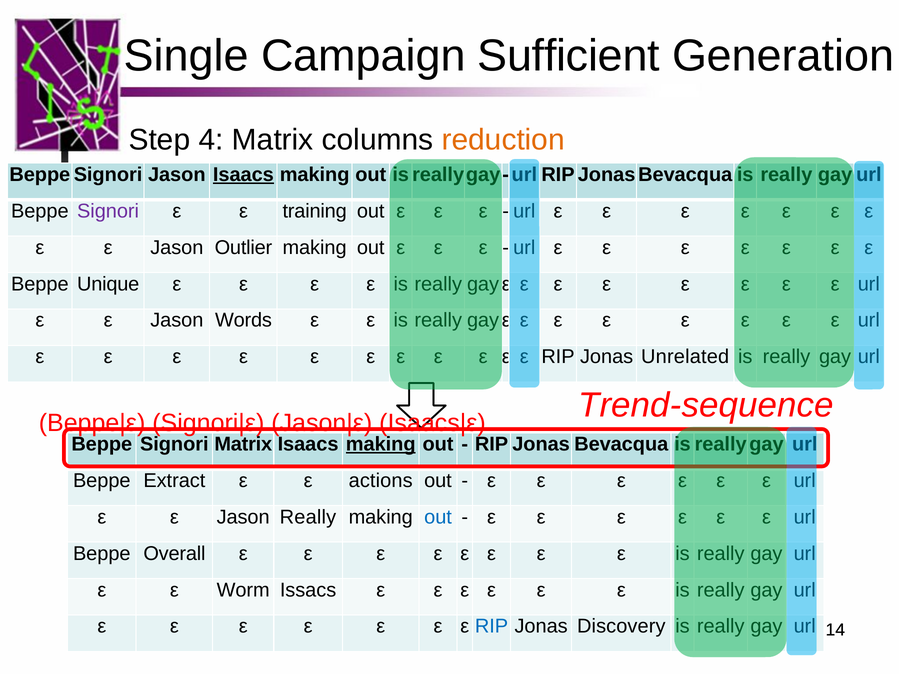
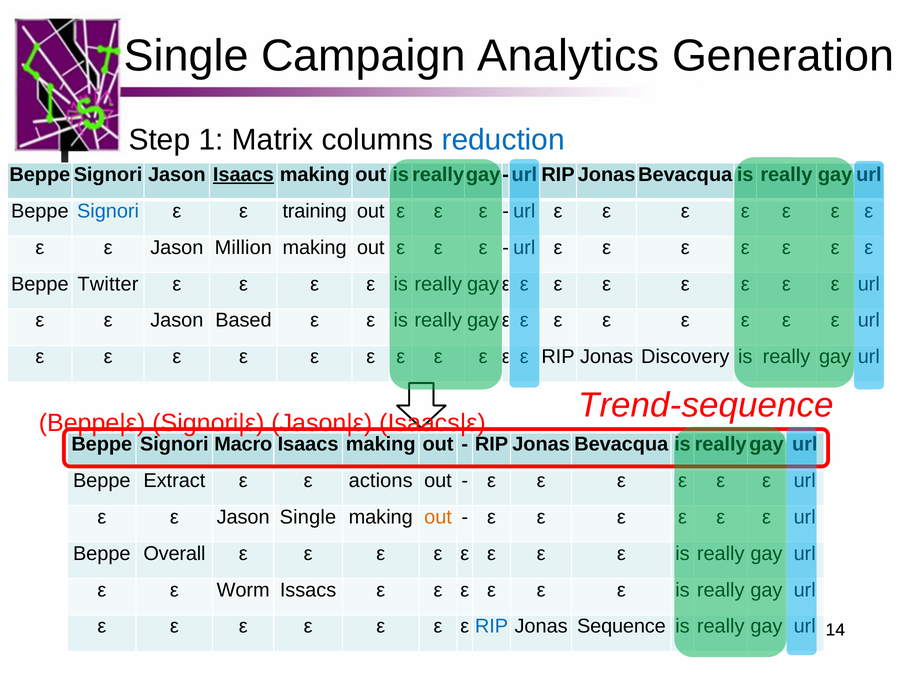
Sufficient: Sufficient -> Analytics
4: 4 -> 1
reduction colour: orange -> blue
Signori at (108, 211) colour: purple -> blue
Outlier: Outlier -> Million
Unique: Unique -> Twitter
Words: Words -> Based
Unrelated: Unrelated -> Discovery
Signori Matrix: Matrix -> Macro
making at (381, 444) underline: present -> none
Jason Really: Really -> Single
out at (438, 517) colour: blue -> orange
Discovery: Discovery -> Sequence
